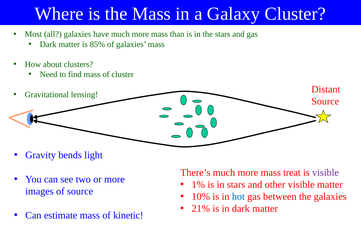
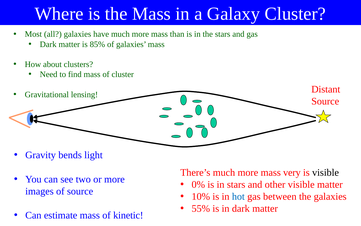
treat: treat -> very
visible at (326, 172) colour: purple -> black
1%: 1% -> 0%
21%: 21% -> 55%
